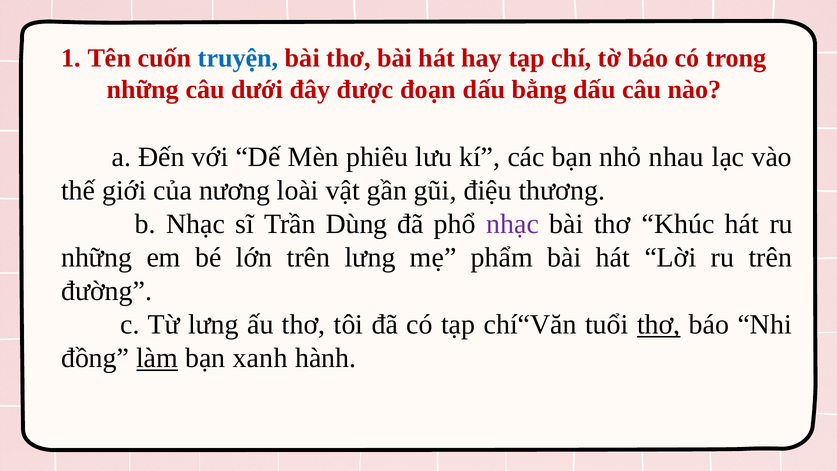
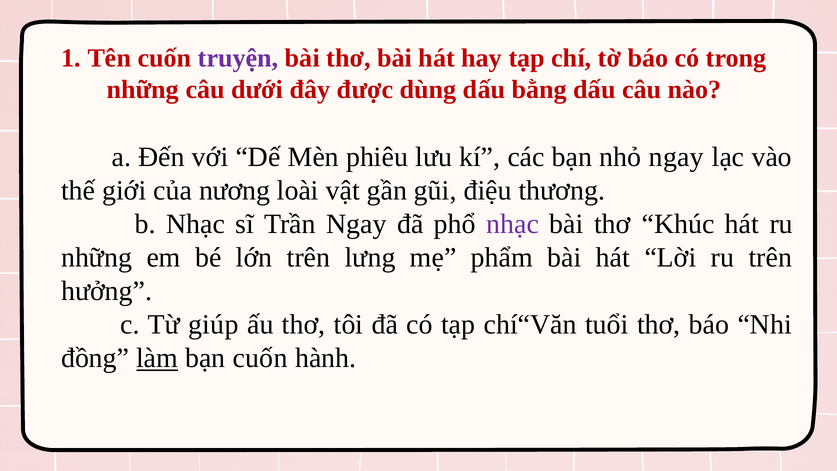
truyện colour: blue -> purple
đoạn: đoạn -> dùng
nhỏ nhau: nhau -> ngay
Trần Dùng: Dùng -> Ngay
đường: đường -> hưởng
Từ lưng: lưng -> giúp
thơ at (659, 325) underline: present -> none
bạn xanh: xanh -> cuốn
